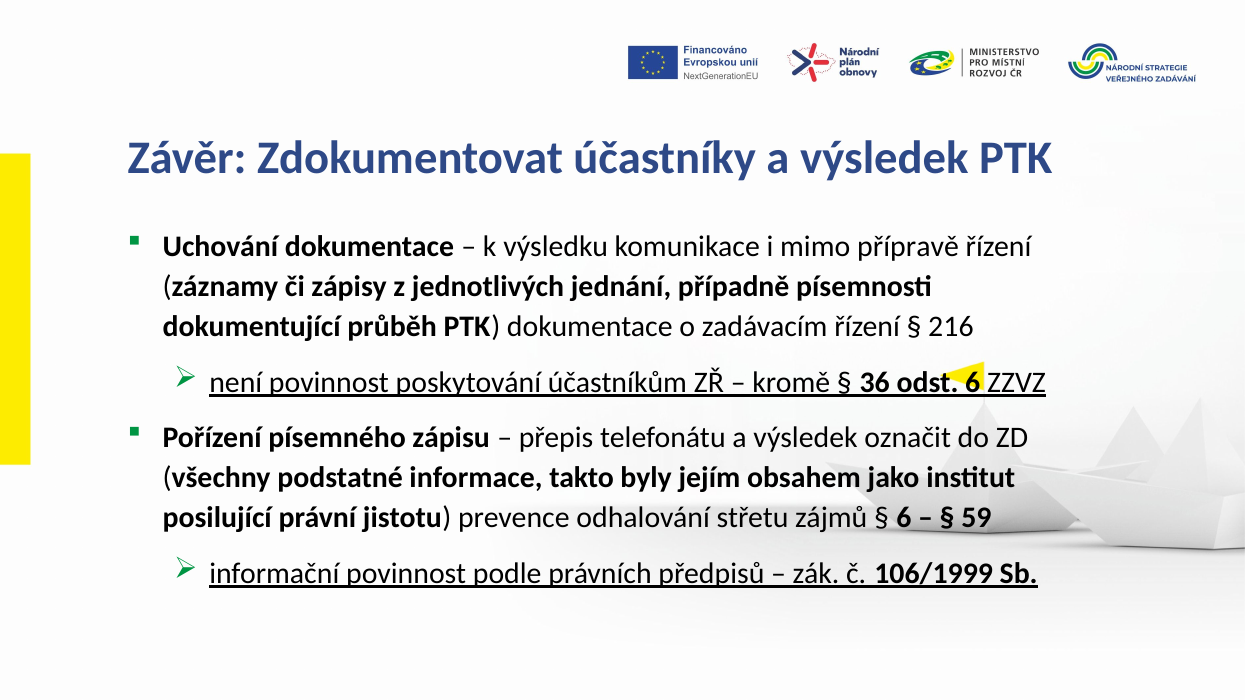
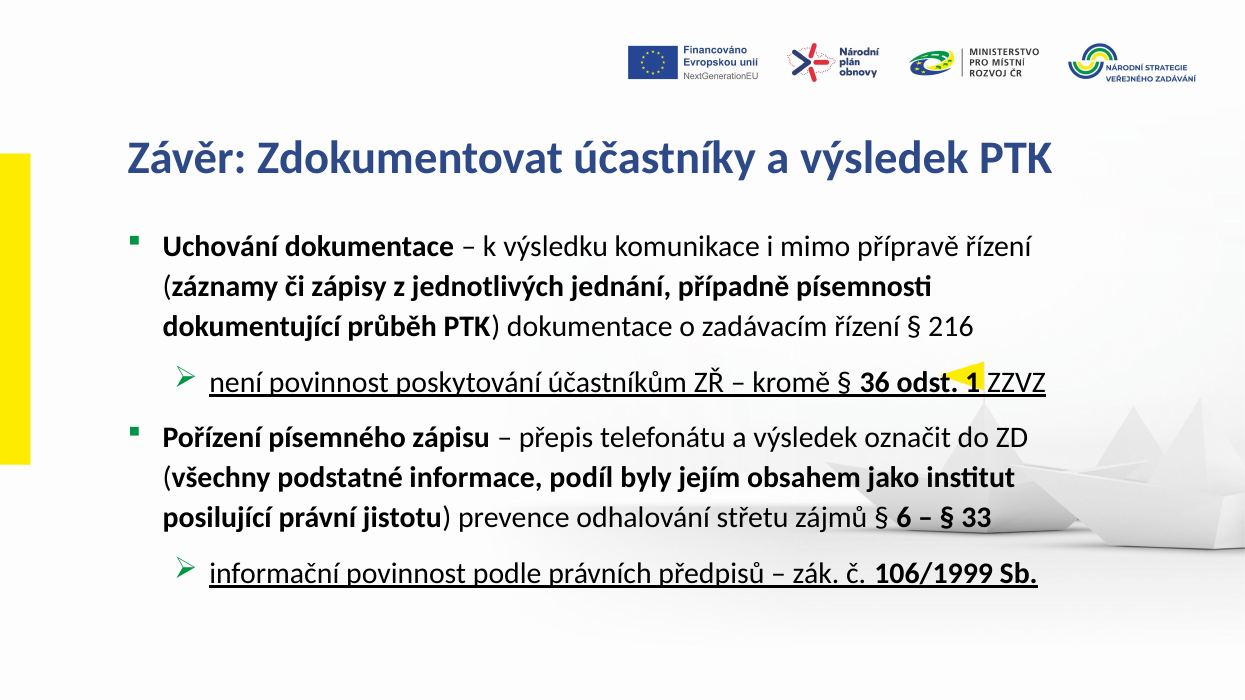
odst 6: 6 -> 1
takto: takto -> podíl
59: 59 -> 33
